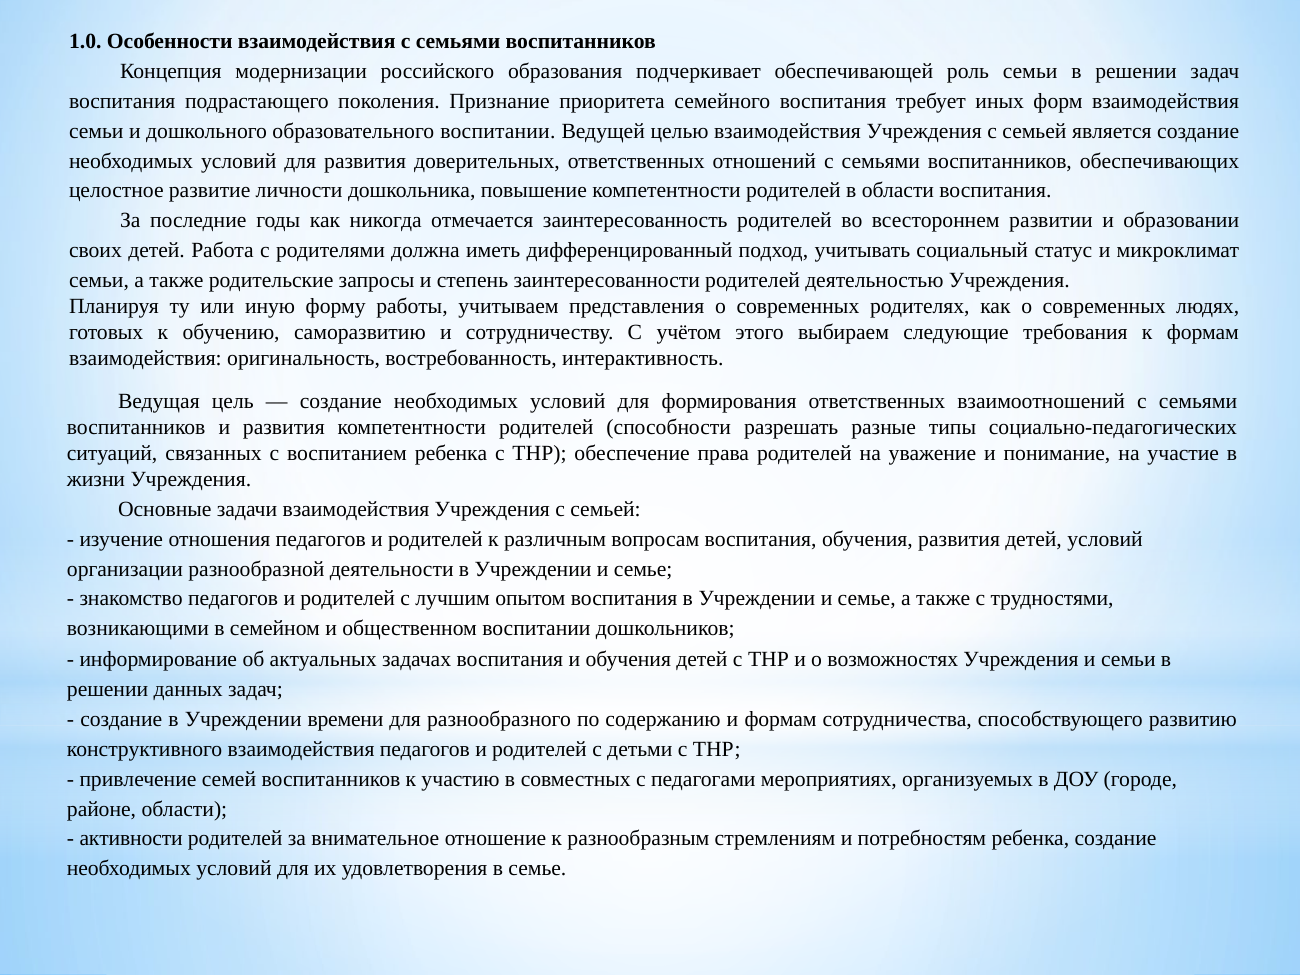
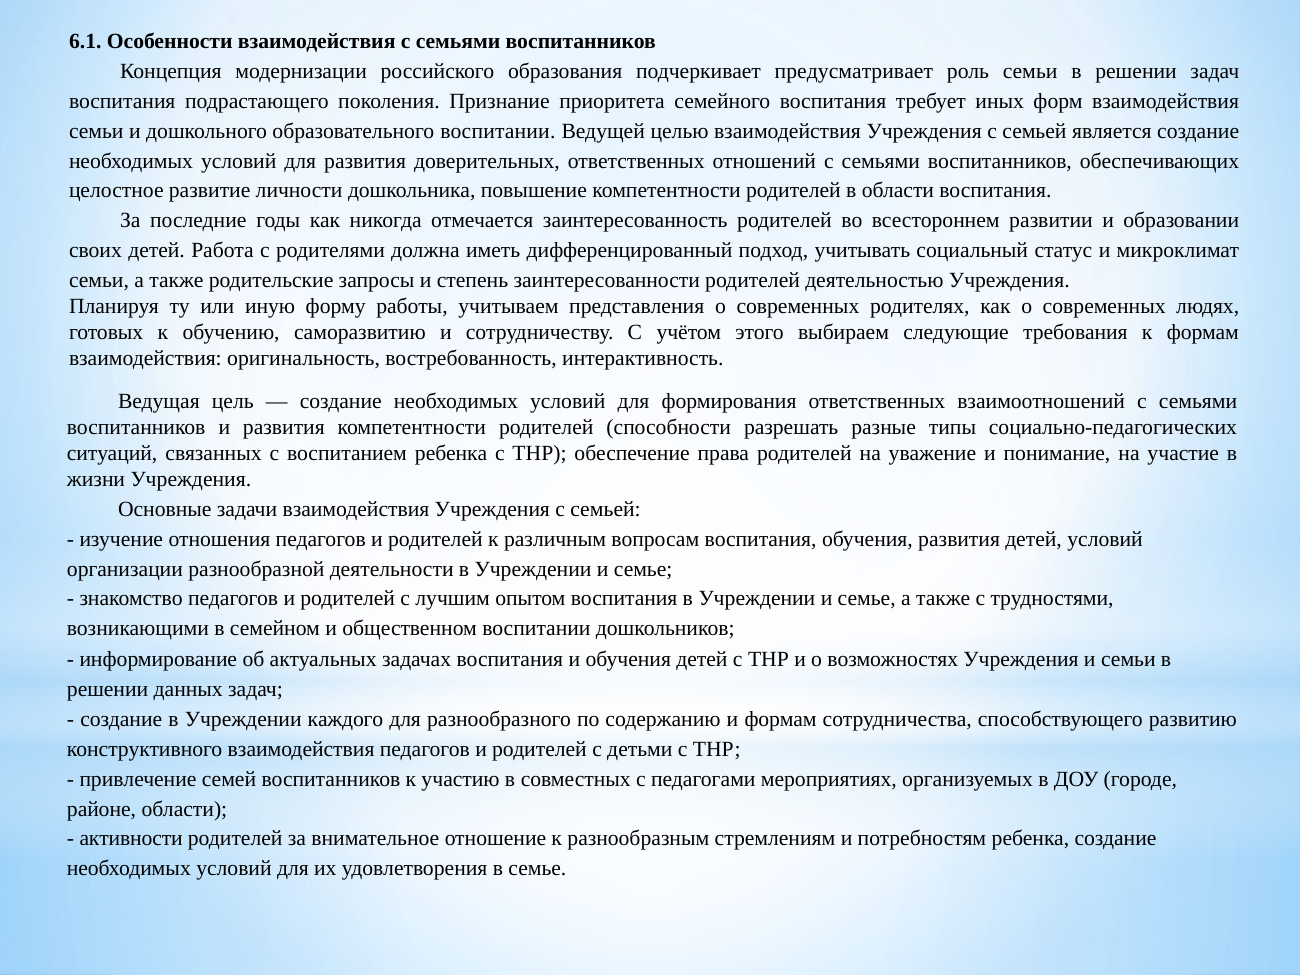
1.0: 1.0 -> 6.1
обеспечивающей: обеспечивающей -> предусматривает
времени: времени -> каждого
